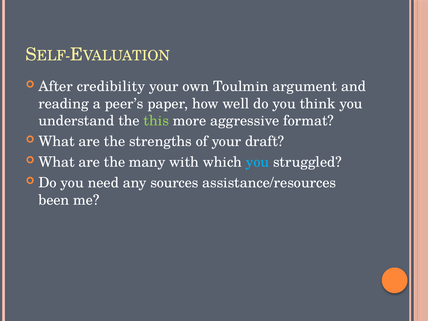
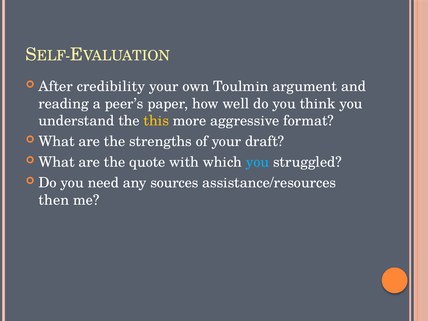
this colour: light green -> yellow
many: many -> quote
been: been -> then
